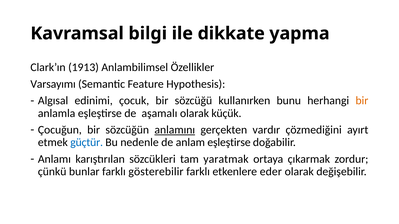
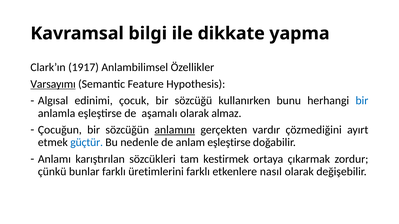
1913: 1913 -> 1917
Varsayımı underline: none -> present
bir at (362, 101) colour: orange -> blue
küçük: küçük -> almaz
yaratmak: yaratmak -> kestirmek
gösterebilir: gösterebilir -> üretimlerini
eder: eder -> nasıl
